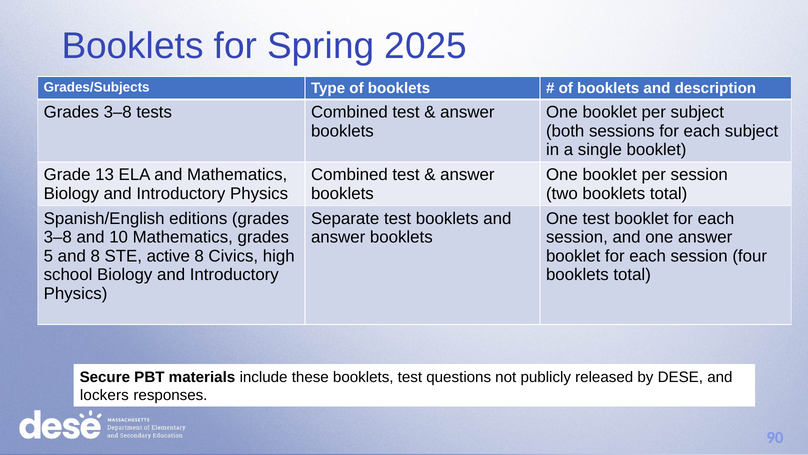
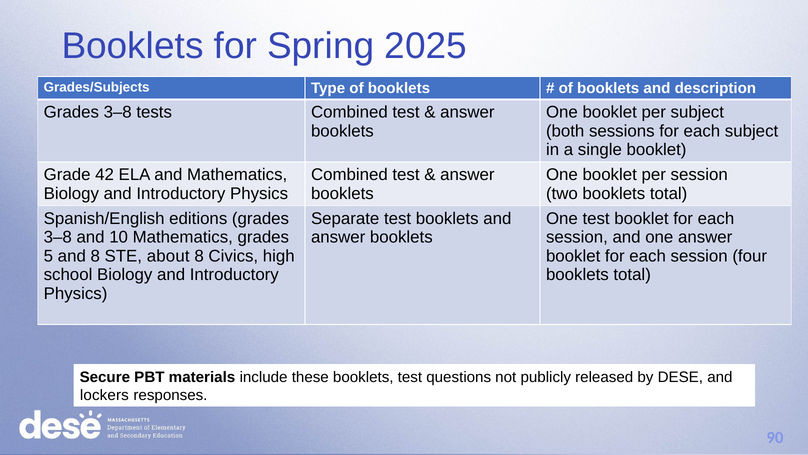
13: 13 -> 42
active: active -> about
